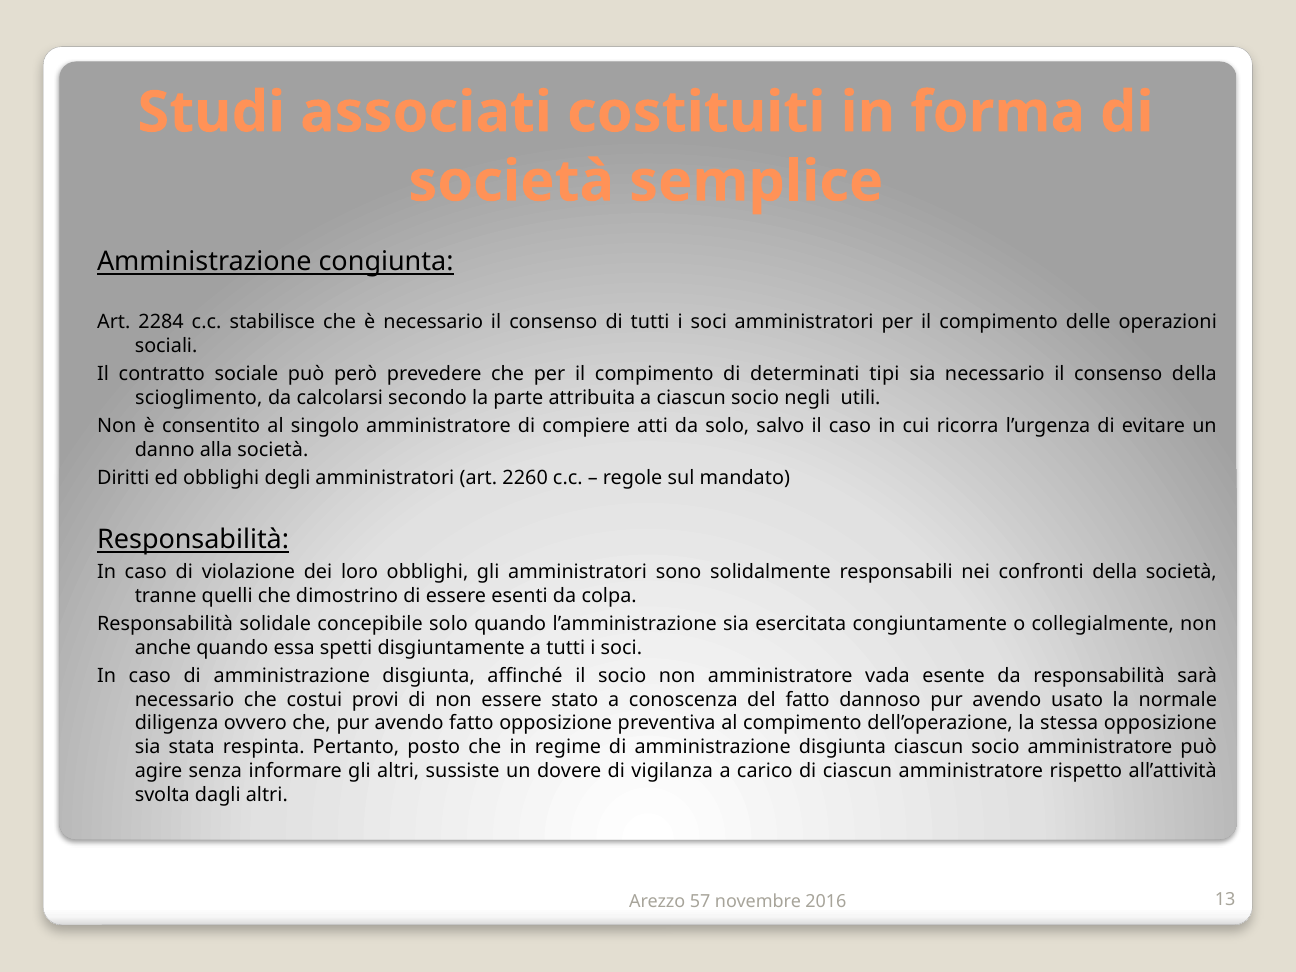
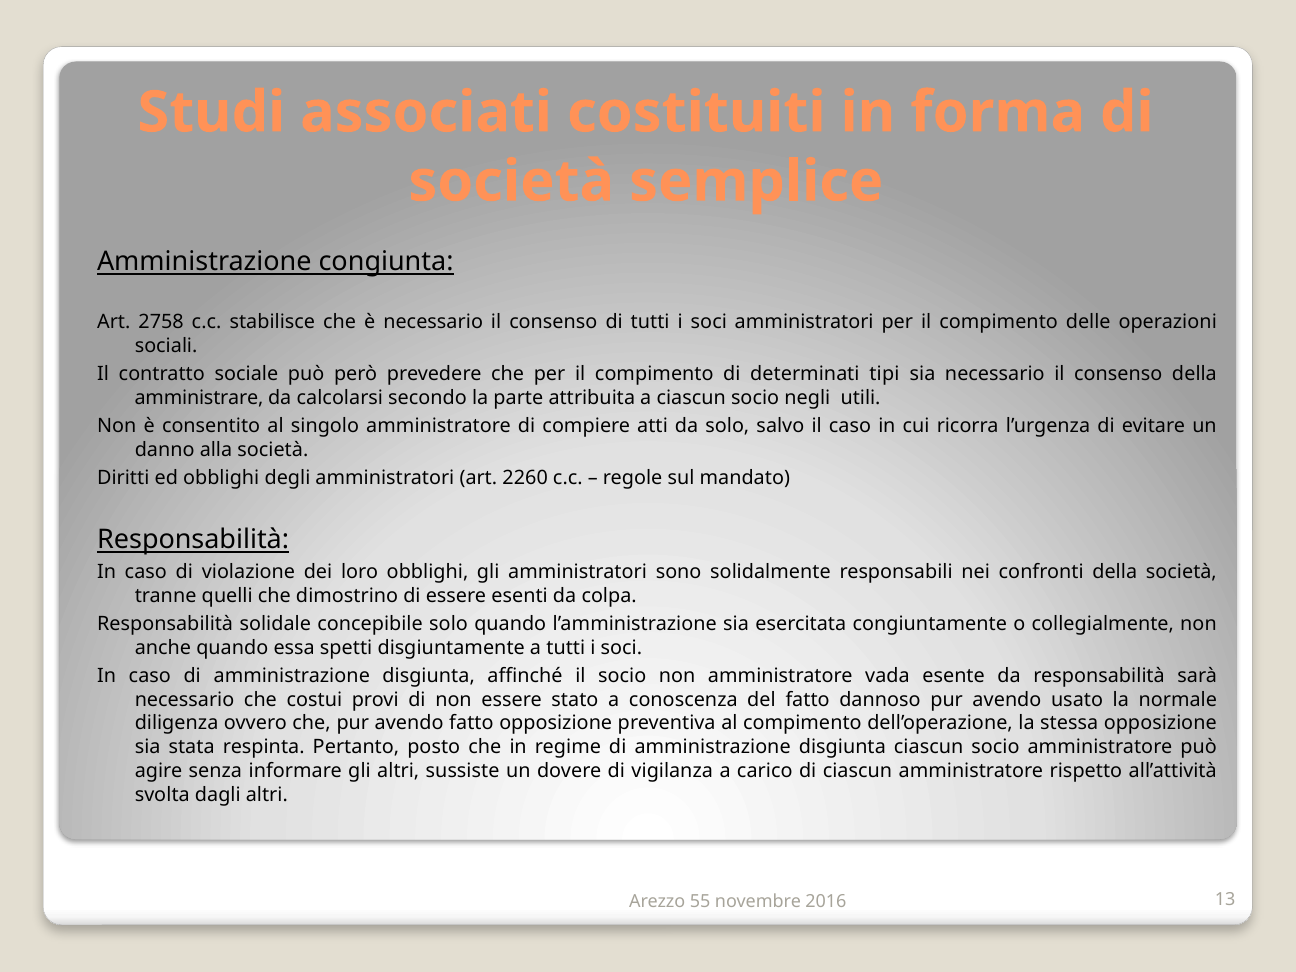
2284: 2284 -> 2758
scioglimento: scioglimento -> amministrare
57: 57 -> 55
